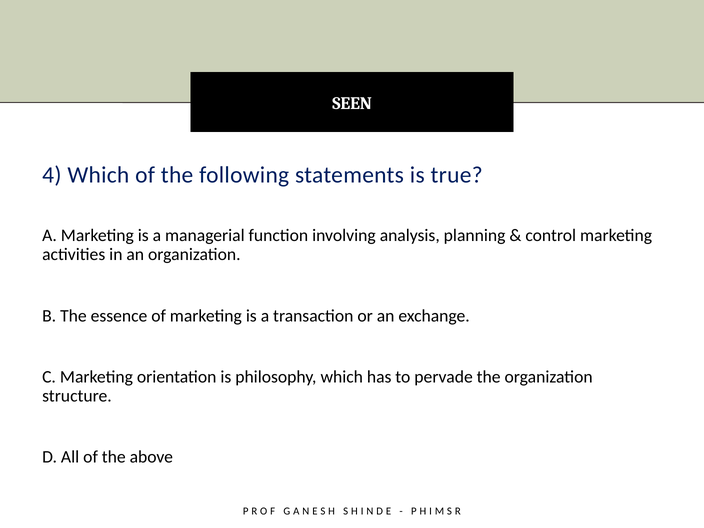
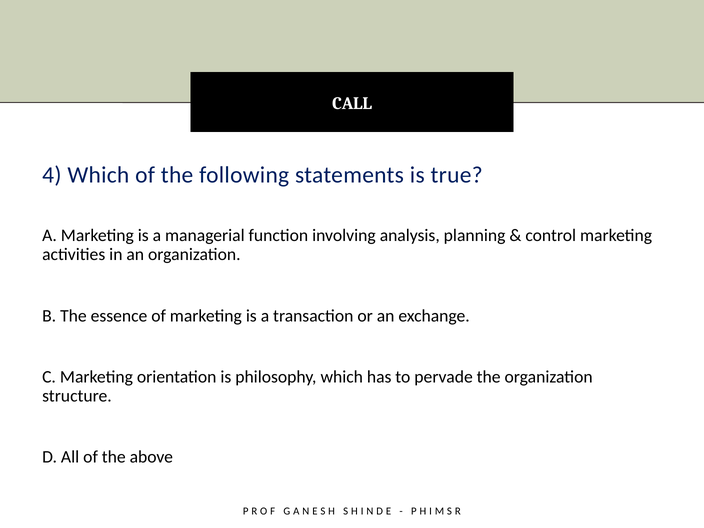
SEEN: SEEN -> CALL
